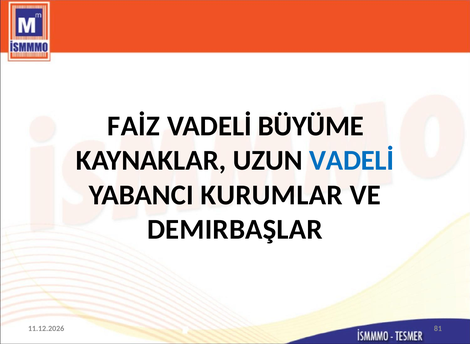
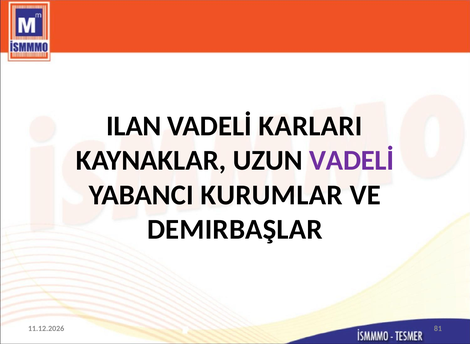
FAİZ: FAİZ -> ILAN
BÜYÜME: BÜYÜME -> KARLARI
VADELİ at (352, 161) colour: blue -> purple
